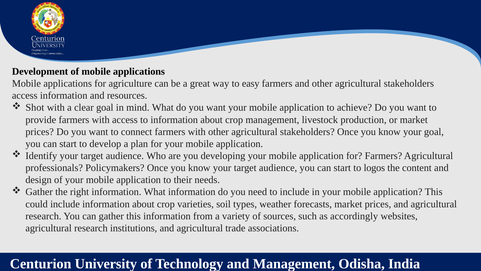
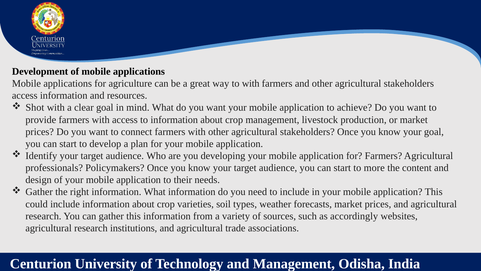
to easy: easy -> with
logos: logos -> more
